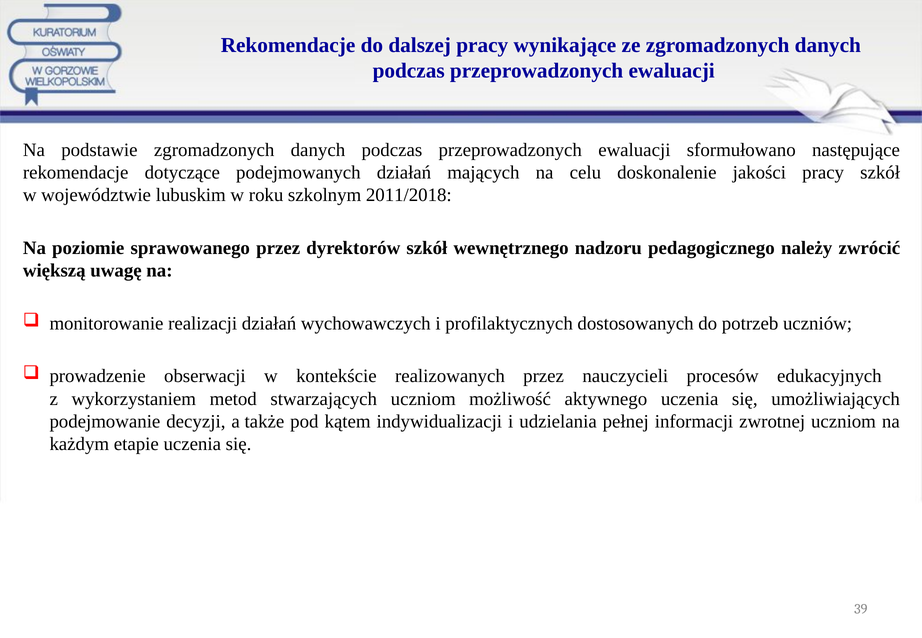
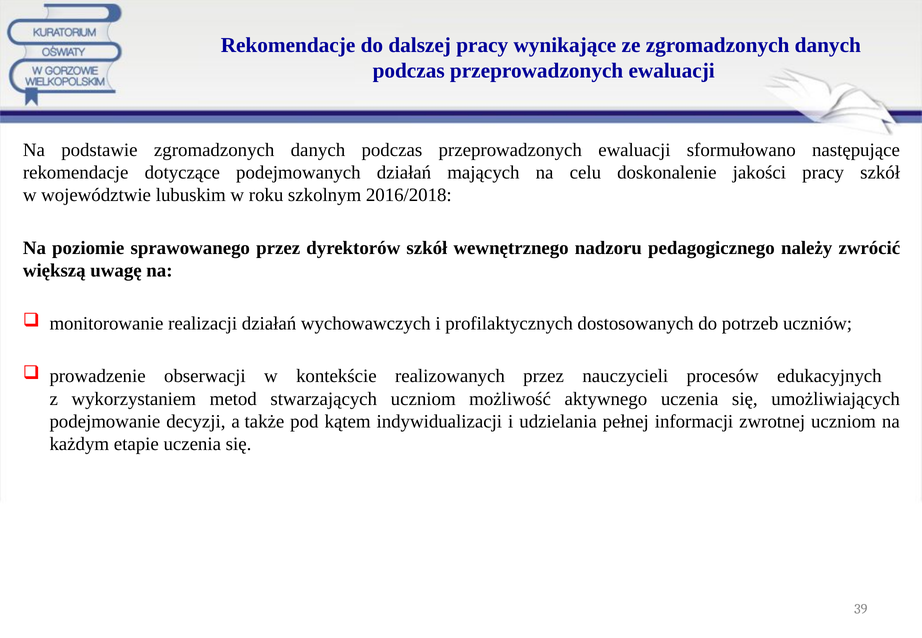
2011/2018: 2011/2018 -> 2016/2018
